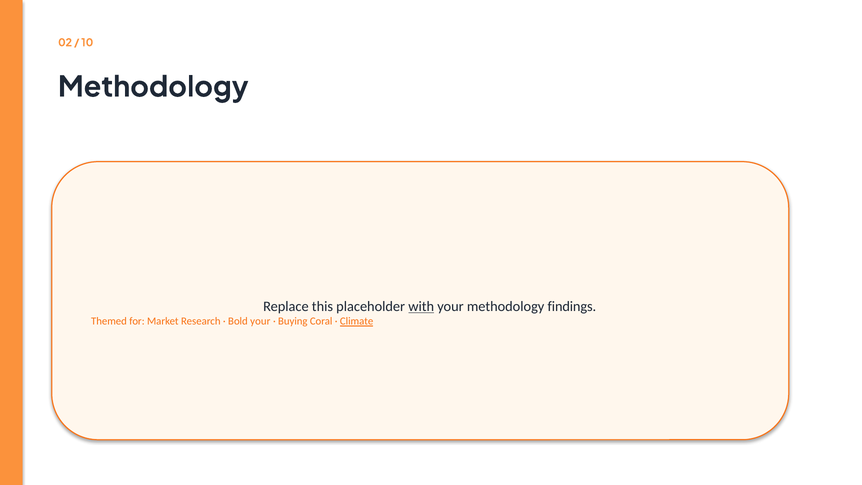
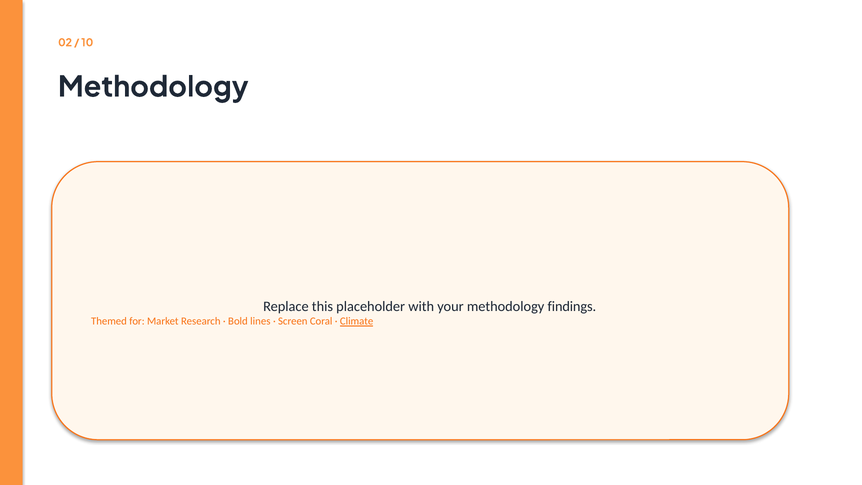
with underline: present -> none
Bold your: your -> lines
Buying: Buying -> Screen
